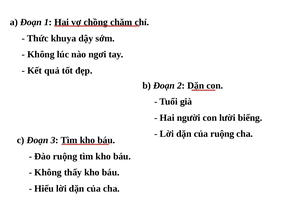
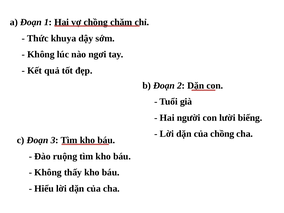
của ruộng: ruộng -> chồng
